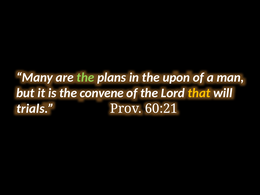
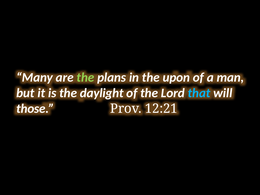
convene: convene -> daylight
that colour: yellow -> light blue
trials: trials -> those
60:21: 60:21 -> 12:21
